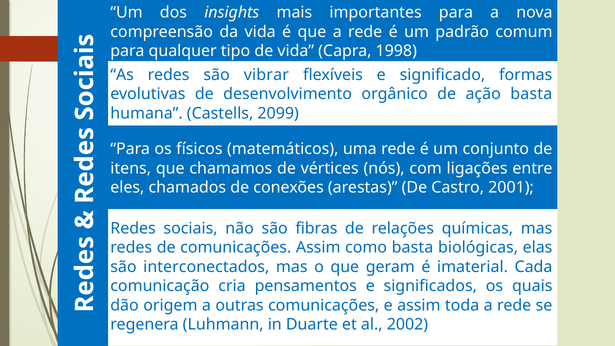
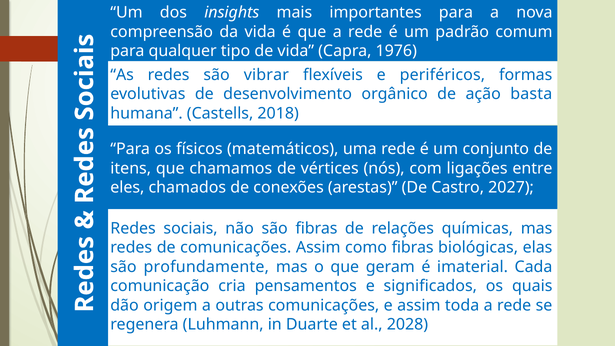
1998: 1998 -> 1976
significado: significado -> periféricos
2099: 2099 -> 2018
2001: 2001 -> 2027
como basta: basta -> fibras
interconectados: interconectados -> profundamente
2002: 2002 -> 2028
